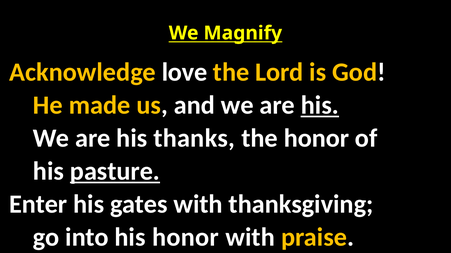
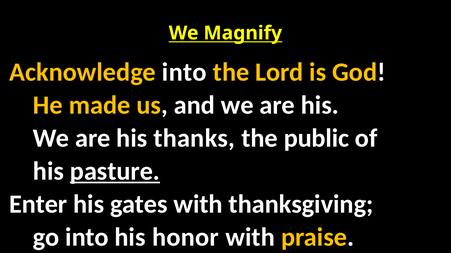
Acknowledge love: love -> into
his at (320, 105) underline: present -> none
the honor: honor -> public
